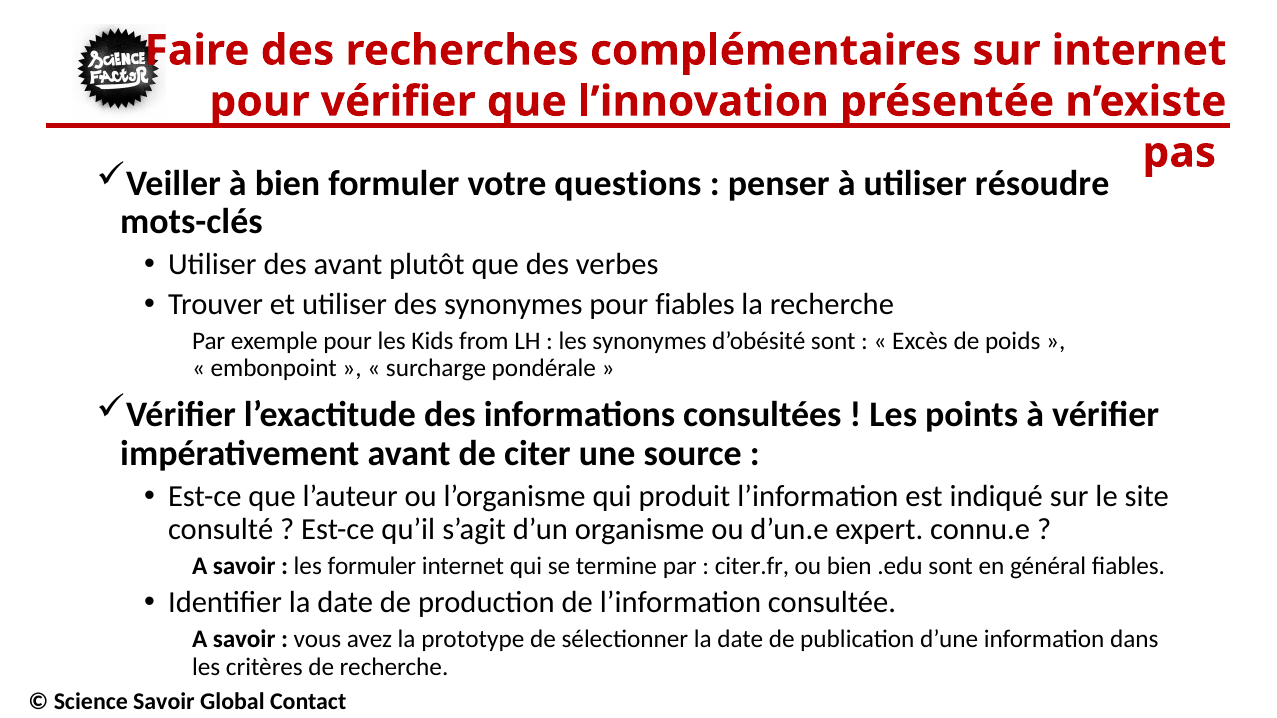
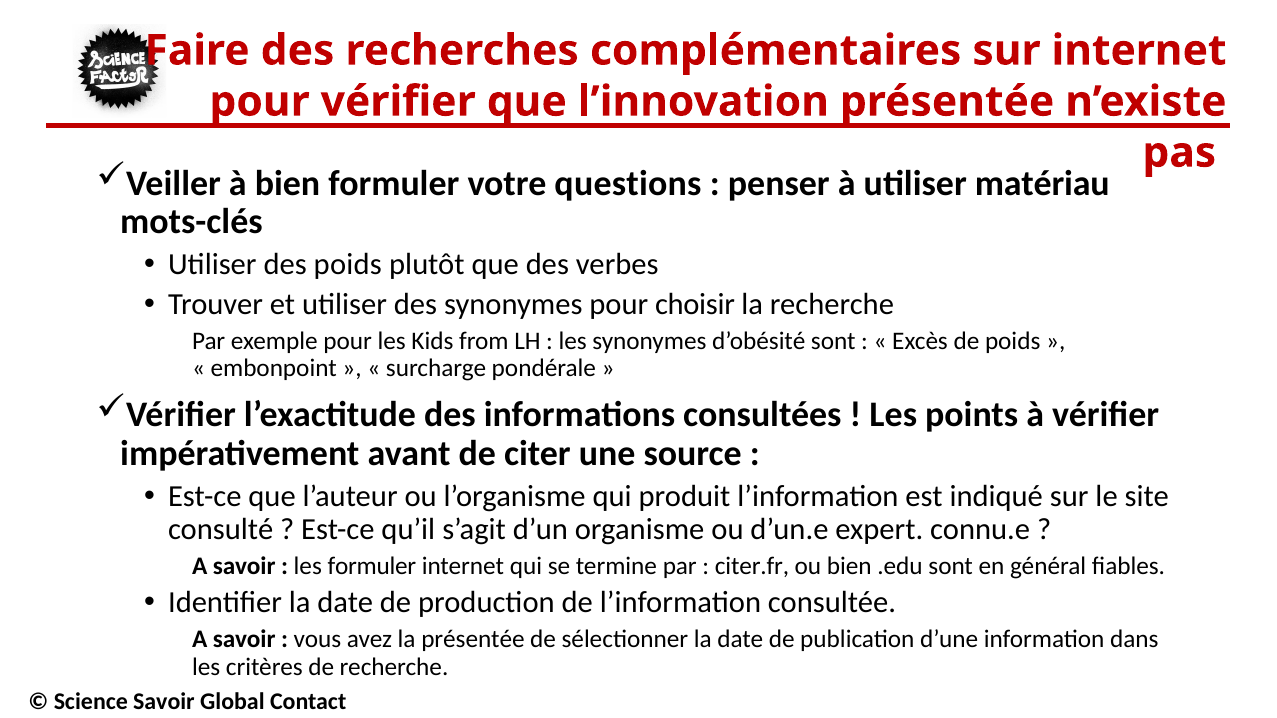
résoudre: résoudre -> matériau
des avant: avant -> poids
pour fiables: fiables -> choisir
la prototype: prototype -> présentée
